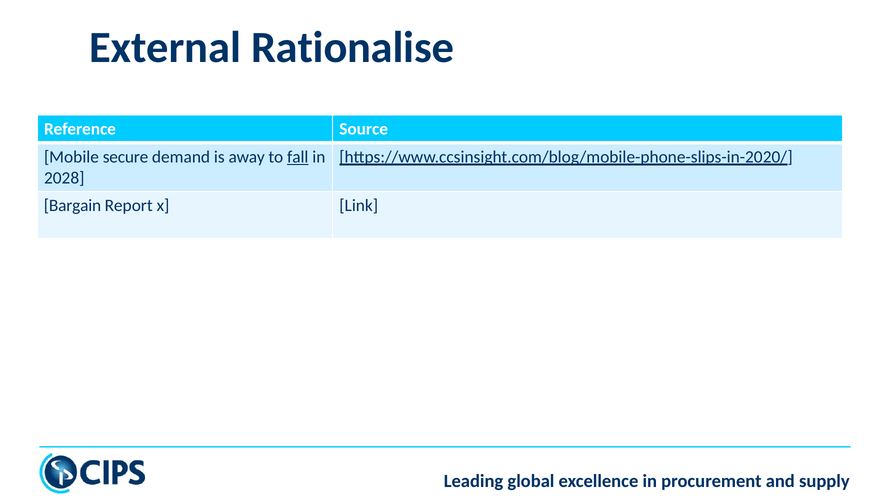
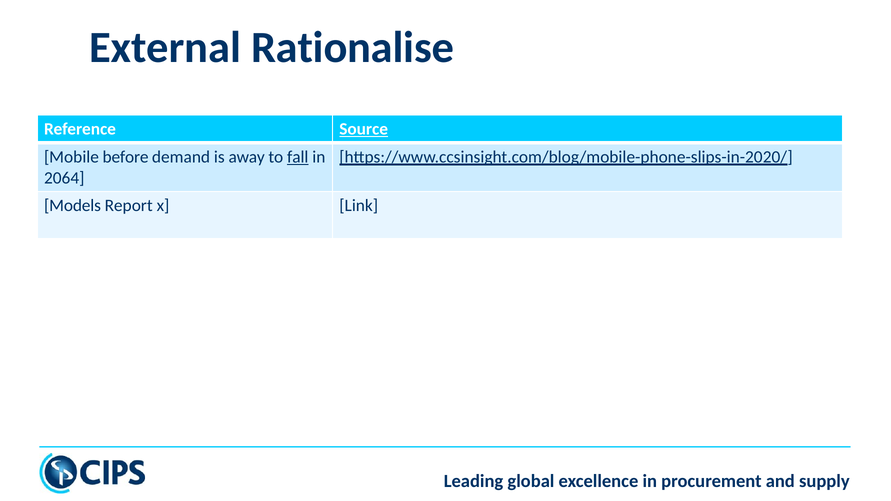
Source underline: none -> present
secure: secure -> before
2028: 2028 -> 2064
Bargain: Bargain -> Models
